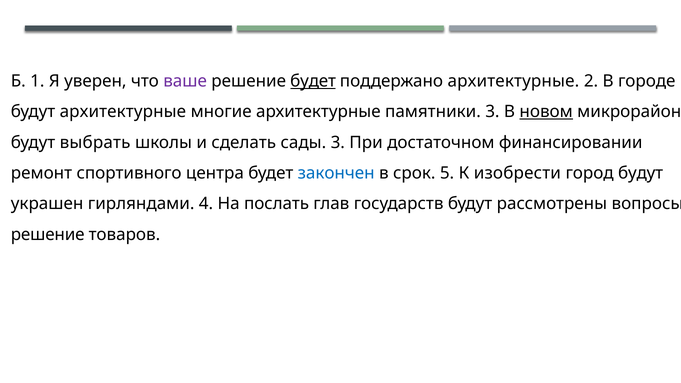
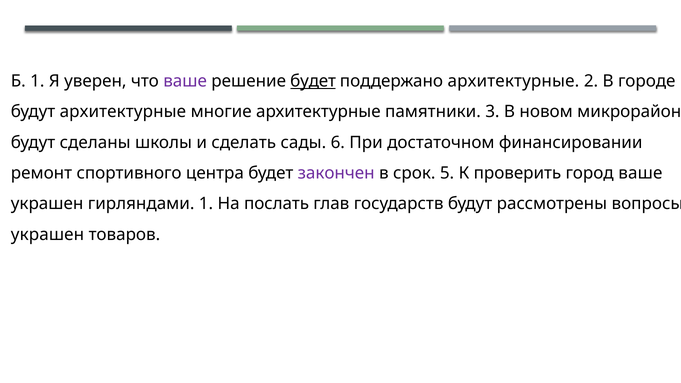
новом underline: present -> none
выбрать: выбрать -> сделаны
сады 3: 3 -> 6
закончен colour: blue -> purple
изобрести: изобрести -> проверить
город будут: будут -> ваше
гирляндами 4: 4 -> 1
решение at (48, 234): решение -> украшен
